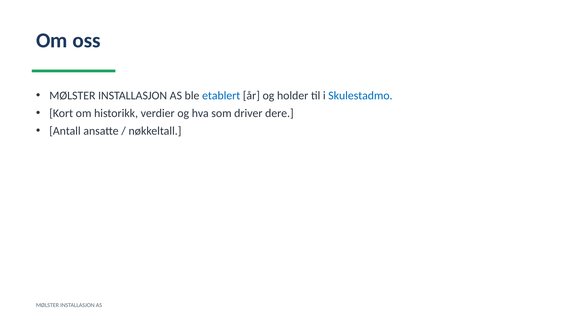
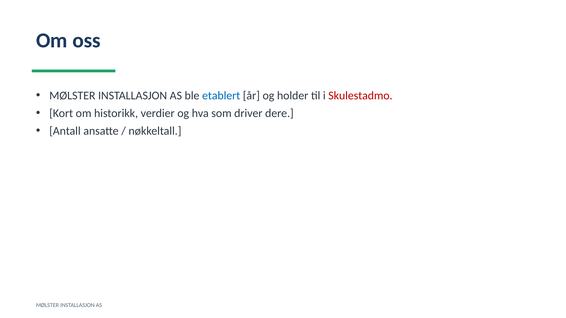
Skulestadmo colour: blue -> red
